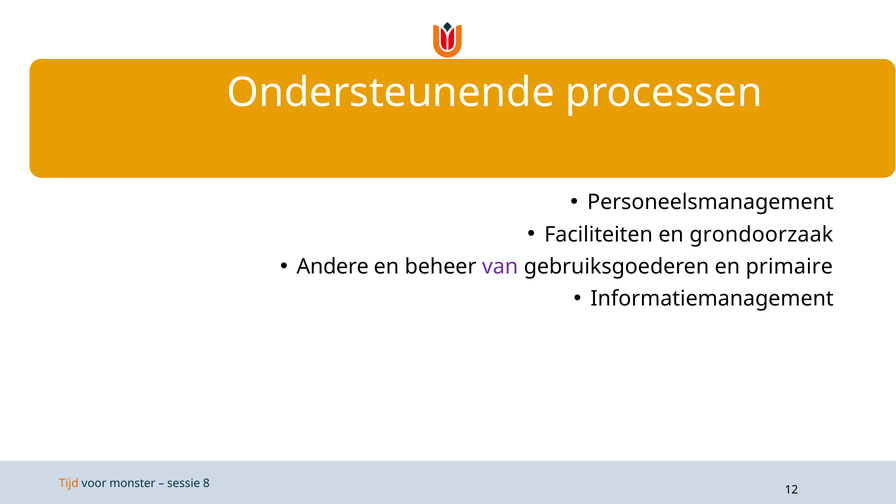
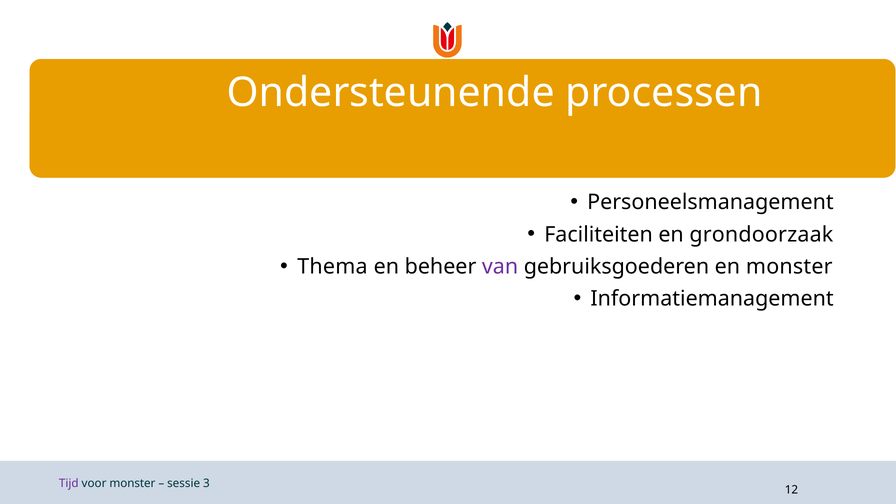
Andere: Andere -> Thema
en primaire: primaire -> monster
Tijd colour: orange -> purple
8: 8 -> 3
